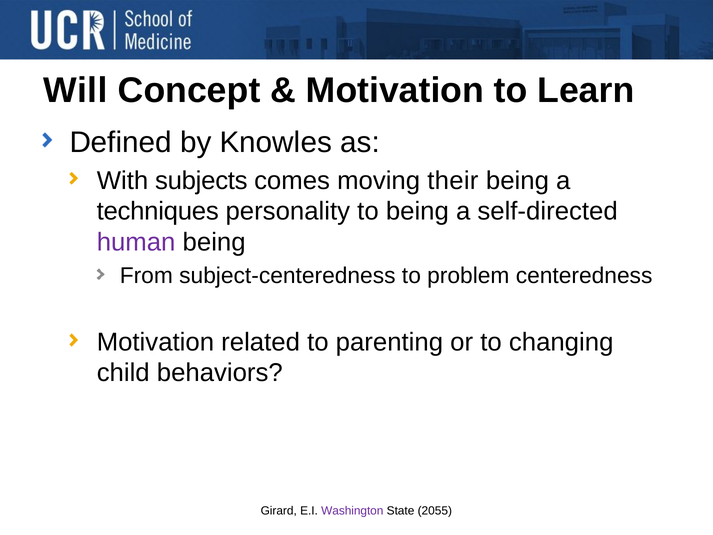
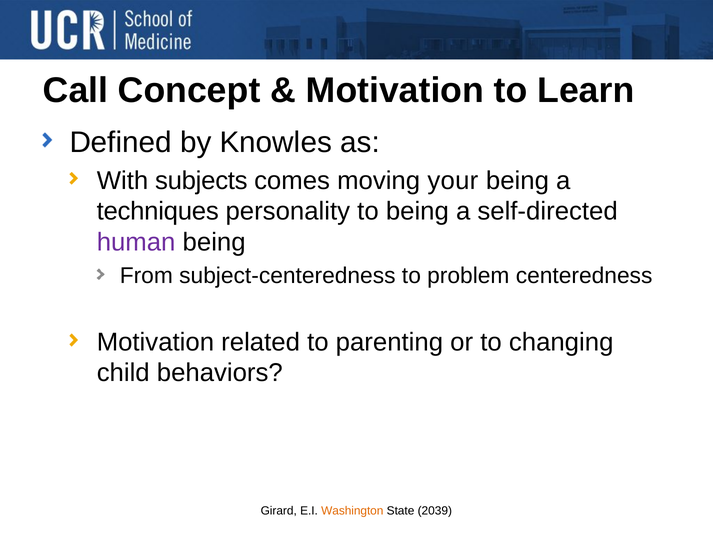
Will: Will -> Call
their: their -> your
Washington colour: purple -> orange
2055: 2055 -> 2039
